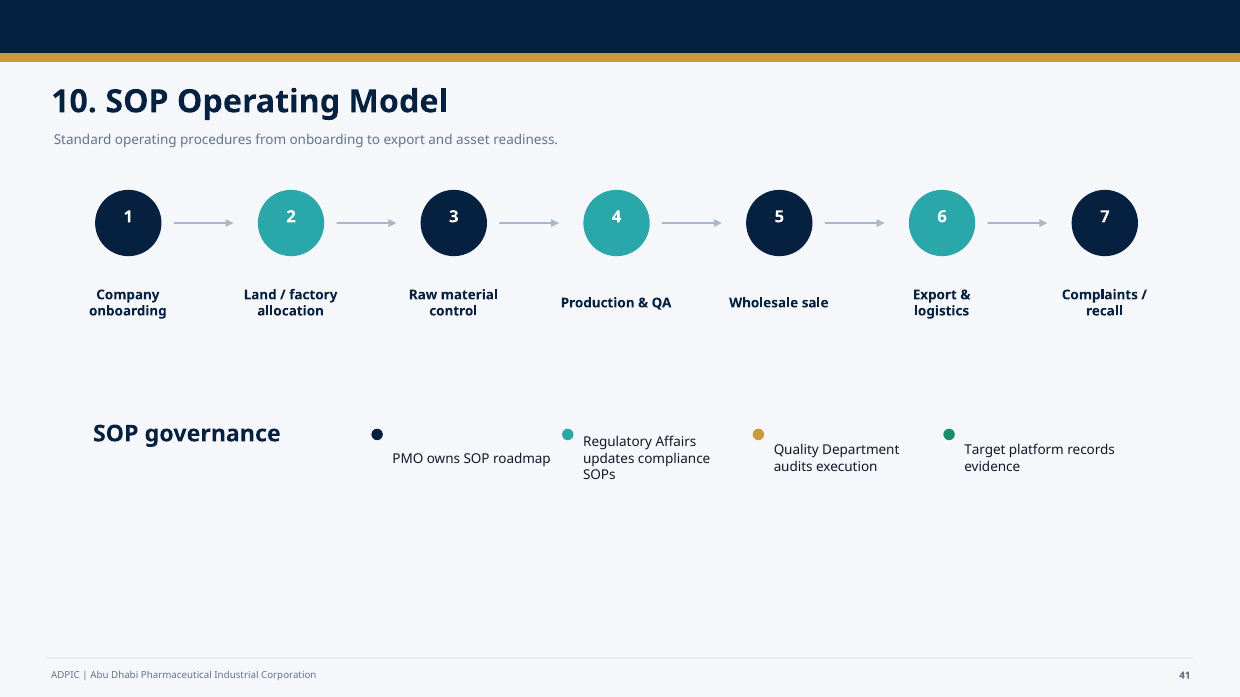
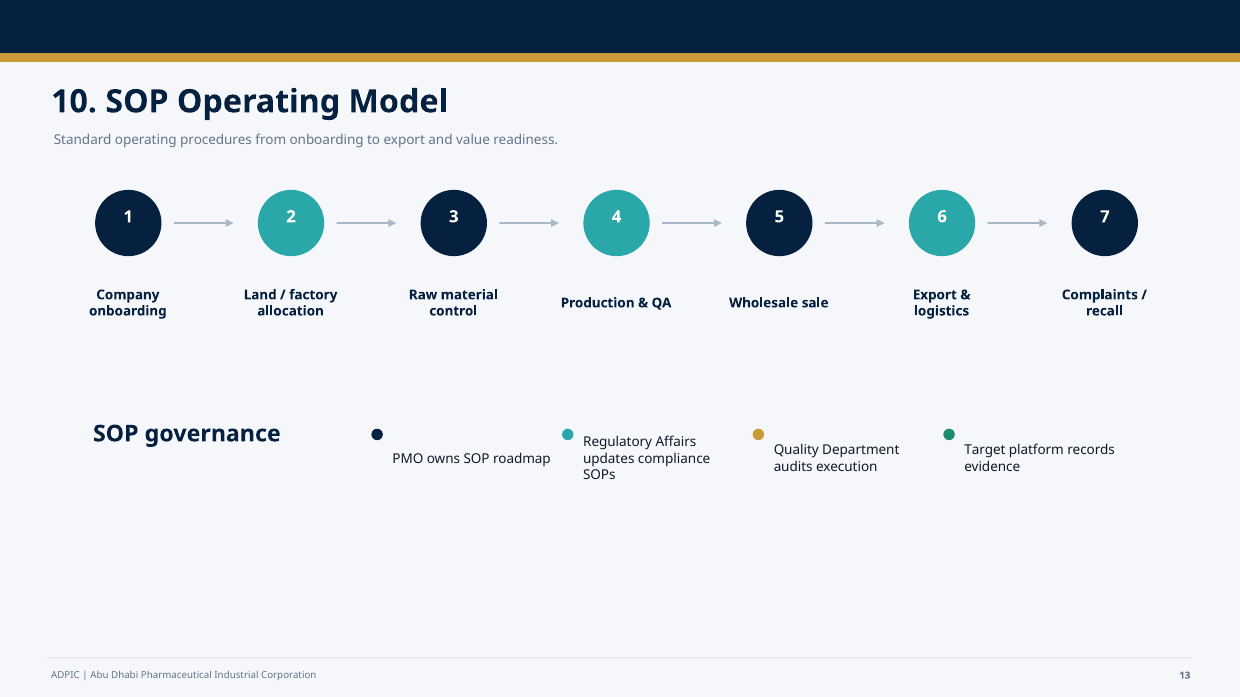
asset: asset -> value
41: 41 -> 13
